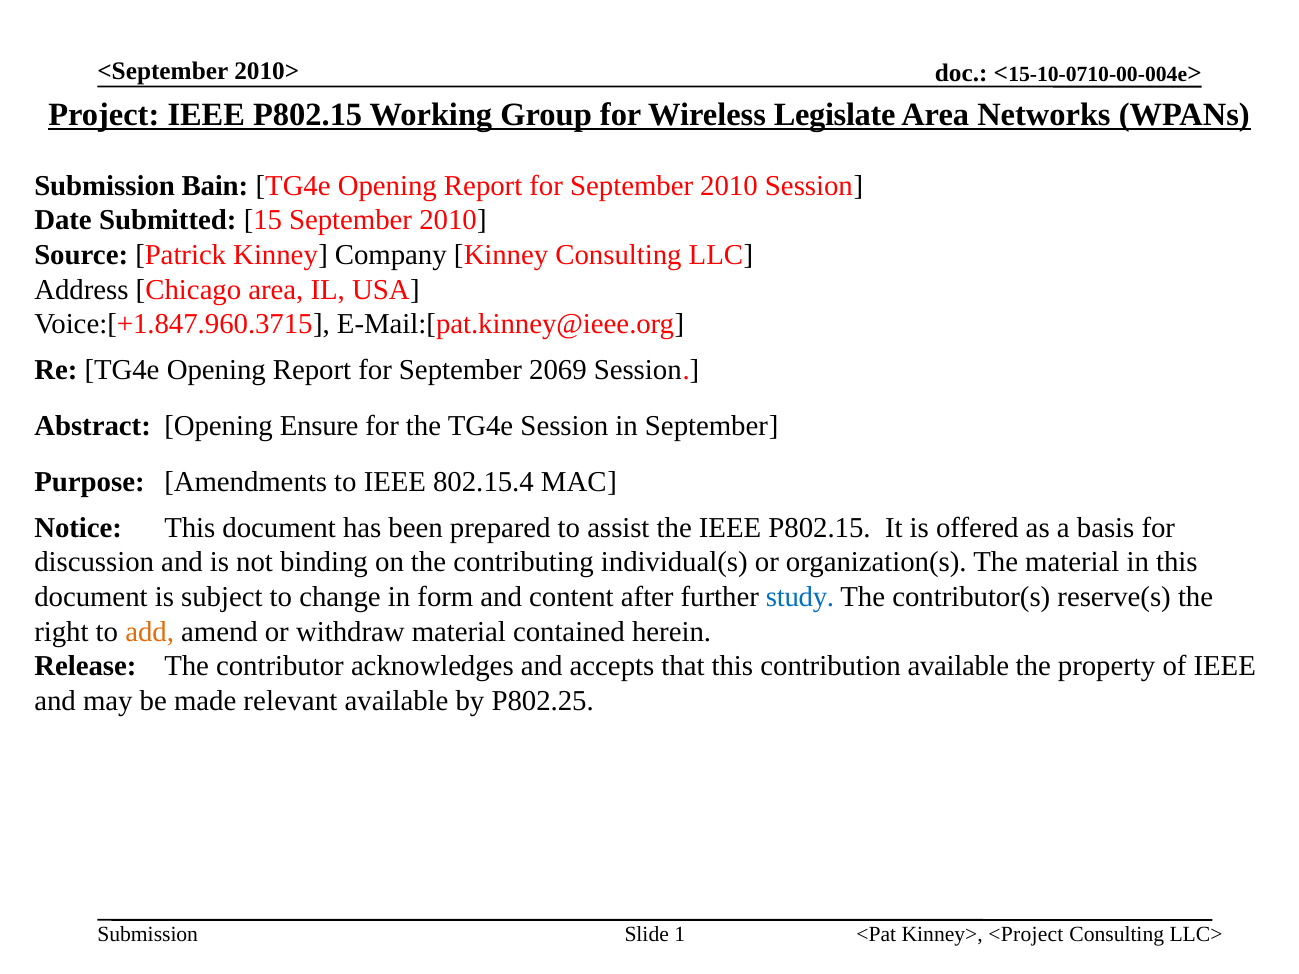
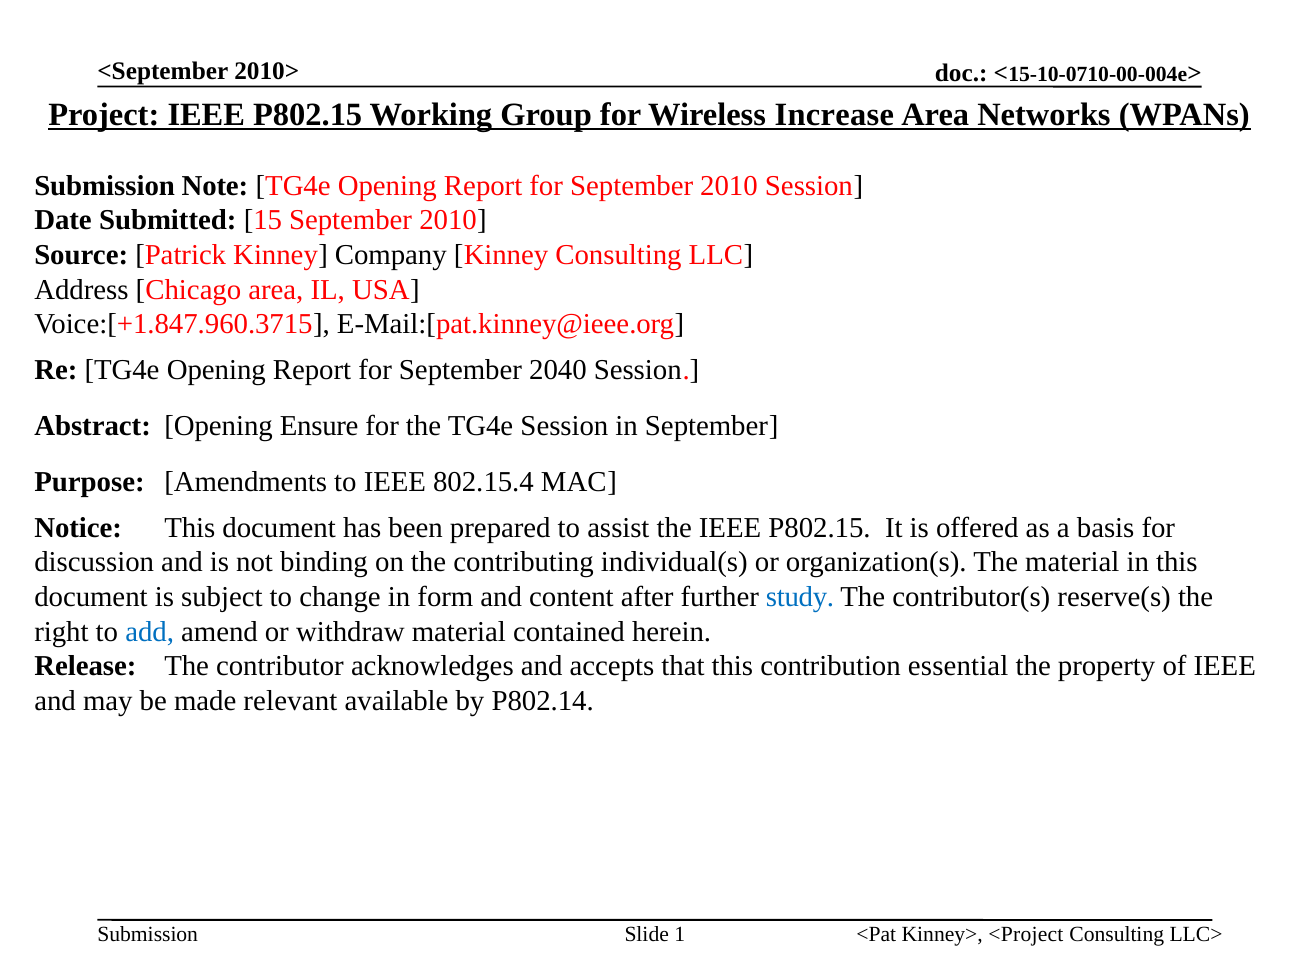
Legislate: Legislate -> Increase
Bain: Bain -> Note
2069: 2069 -> 2040
add colour: orange -> blue
contribution available: available -> essential
P802.25: P802.25 -> P802.14
